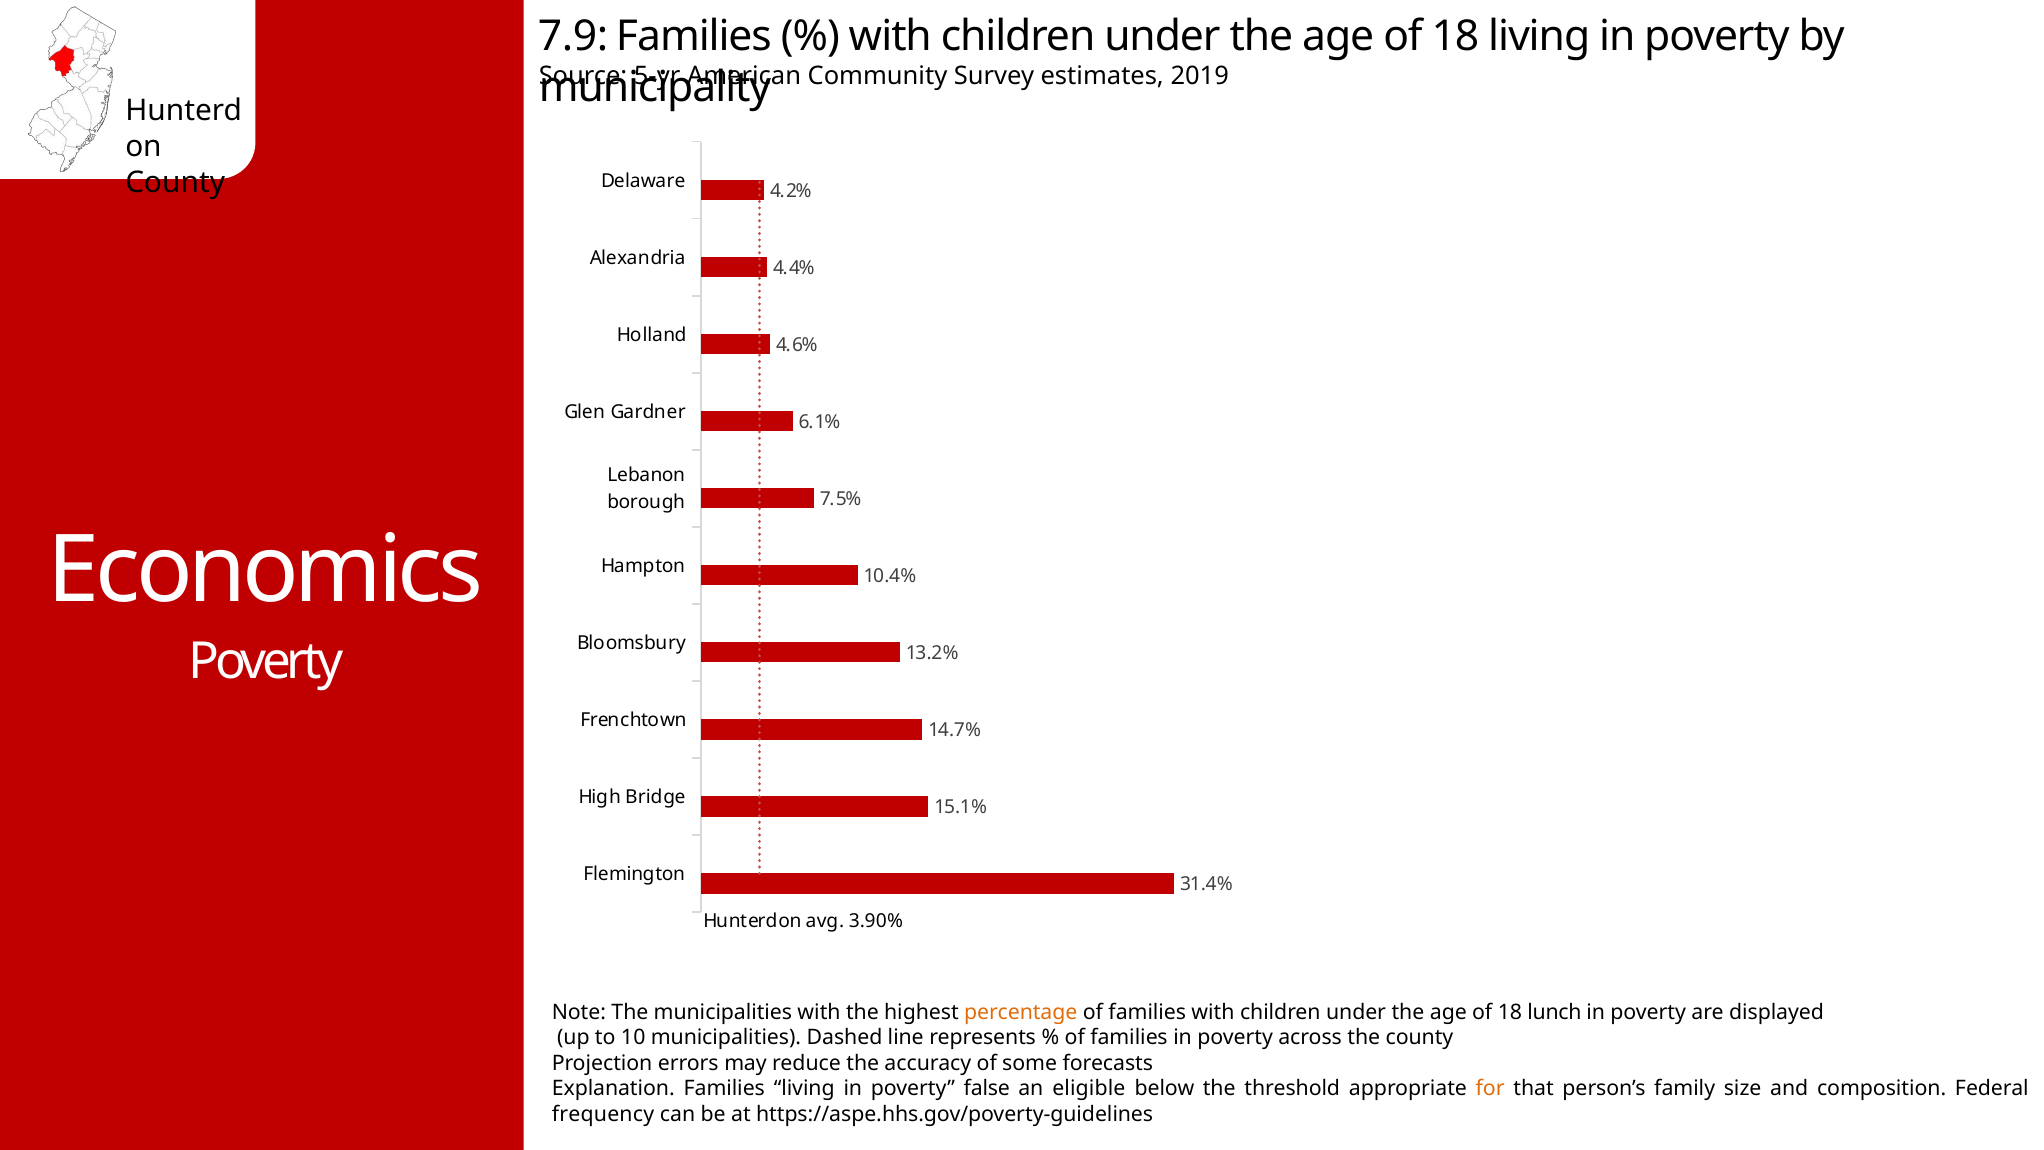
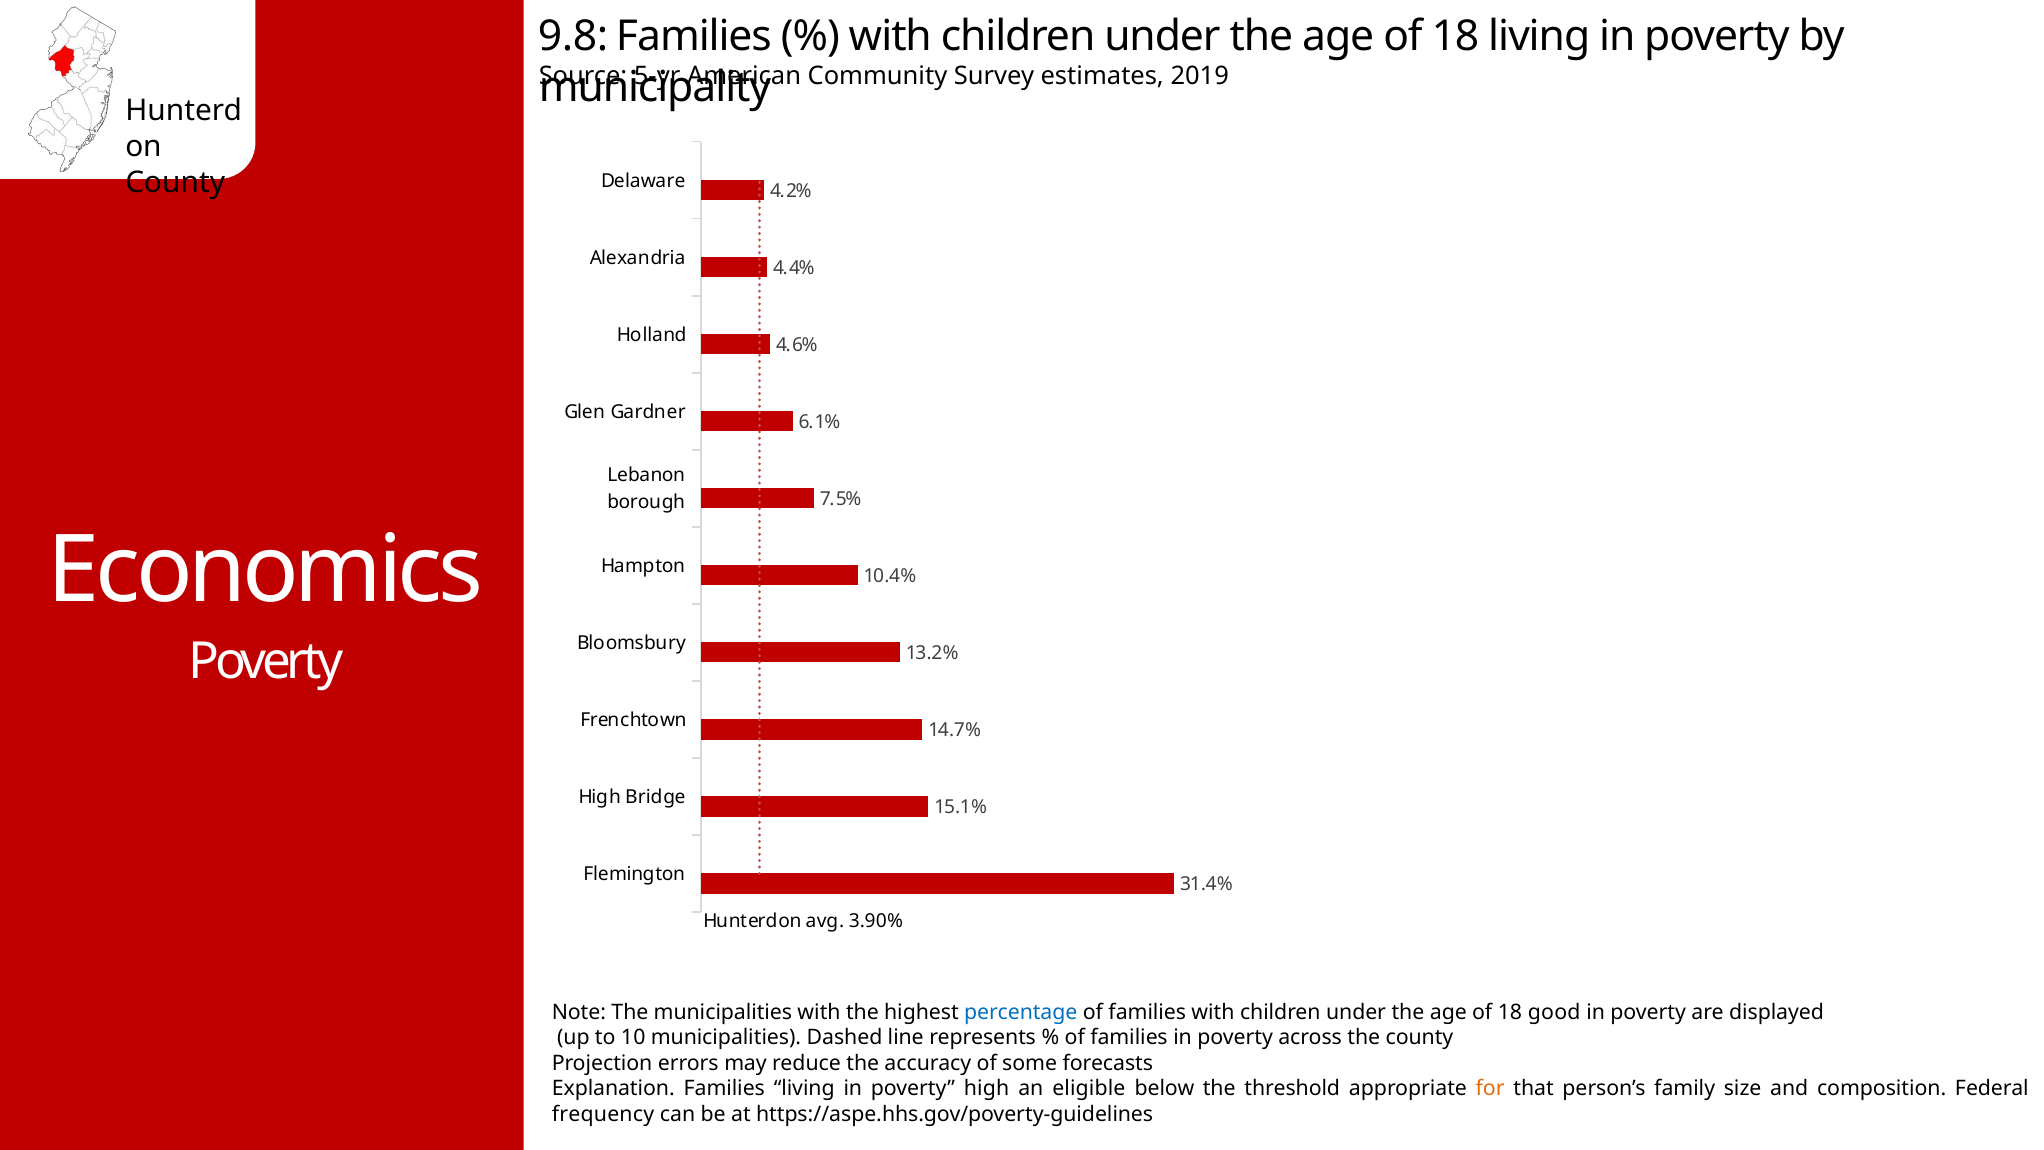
7.9: 7.9 -> 9.8
percentage colour: orange -> blue
lunch: lunch -> good
poverty false: false -> high
